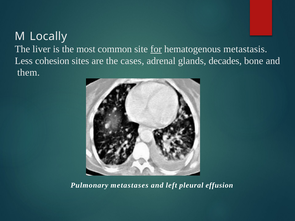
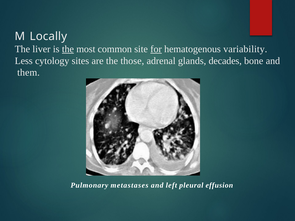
the at (68, 49) underline: none -> present
metastasis: metastasis -> variability
cohesion: cohesion -> cytology
cases: cases -> those
